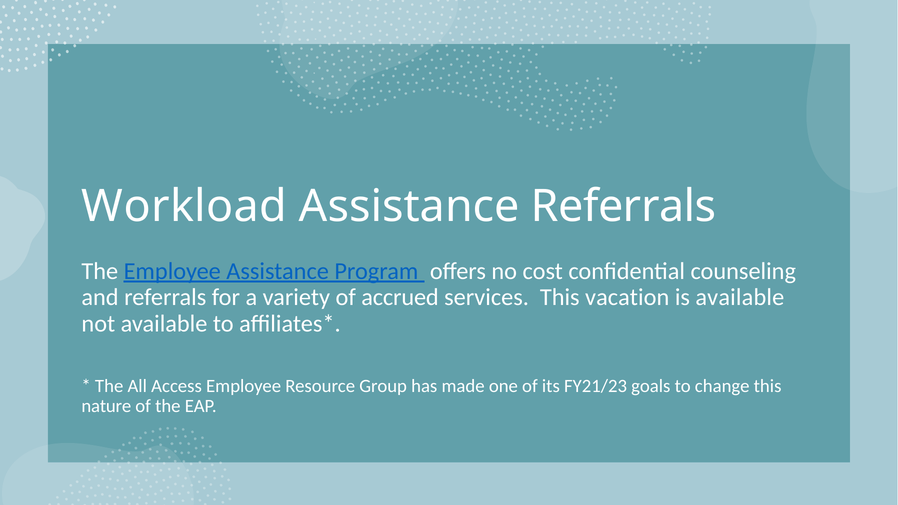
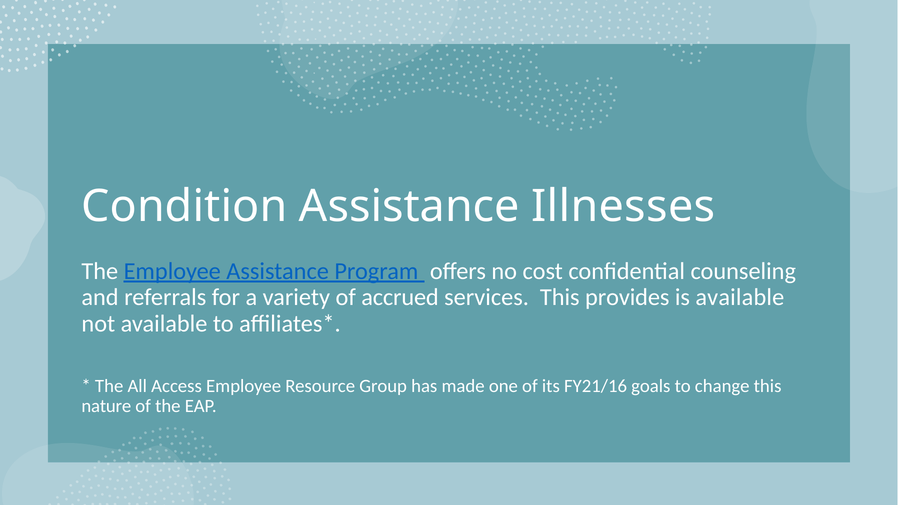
Workload: Workload -> Condition
Assistance Referrals: Referrals -> Illnesses
vacation: vacation -> provides
FY21/23: FY21/23 -> FY21/16
